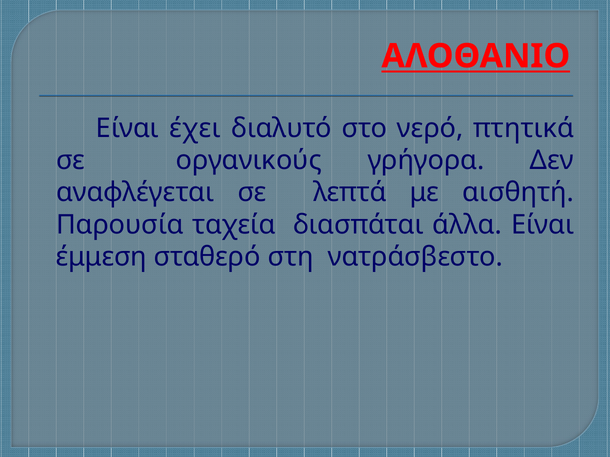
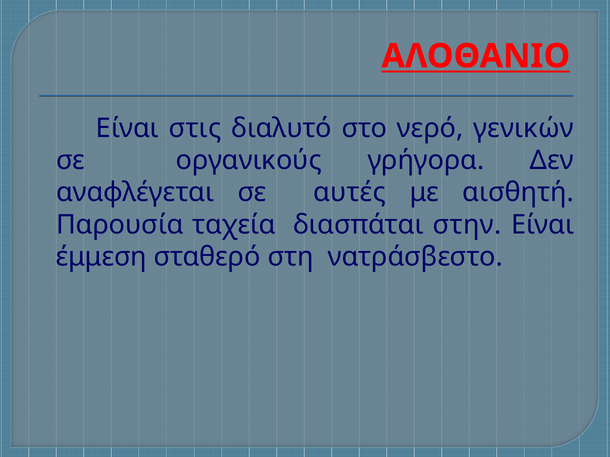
έχει: έχει -> στις
πτητικά: πτητικά -> γενικών
λεπτά: λεπτά -> αυτές
άλλα: άλλα -> στην
